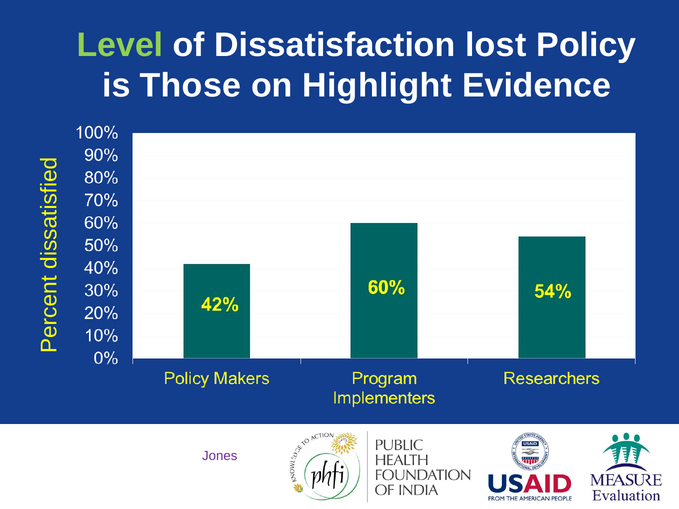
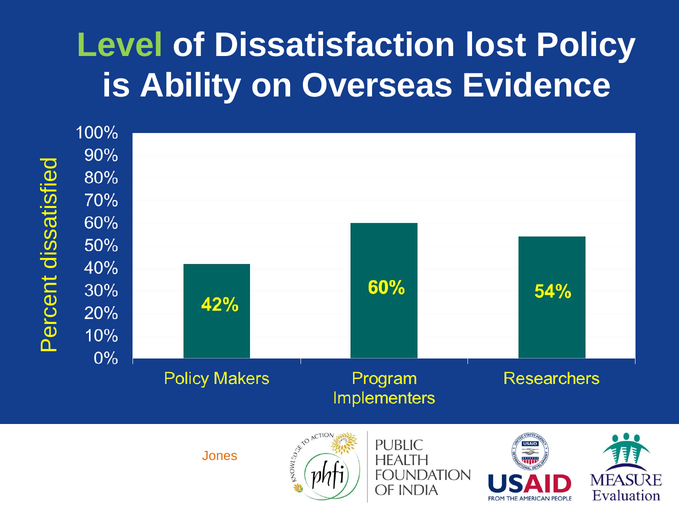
Those: Those -> Ability
on Highlight: Highlight -> Overseas
Jones colour: purple -> orange
